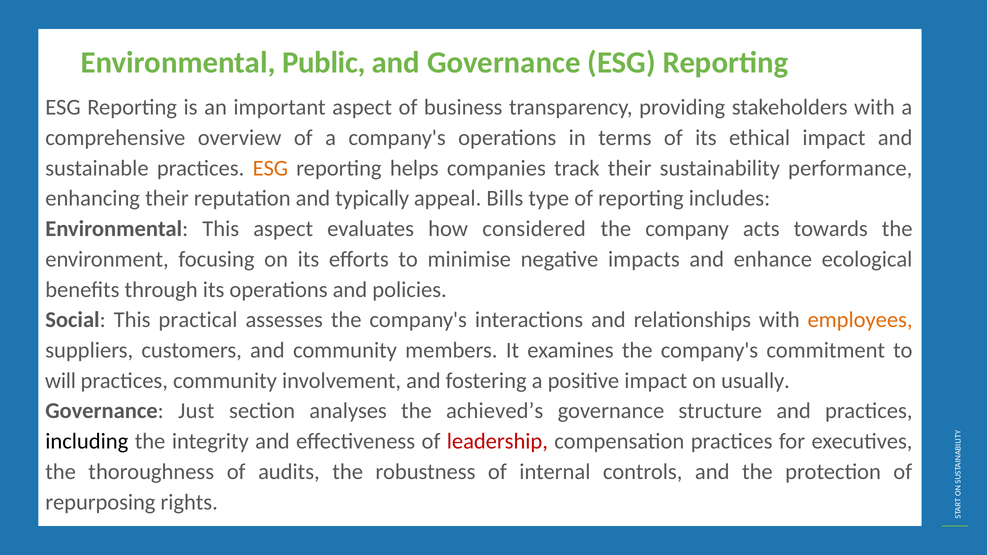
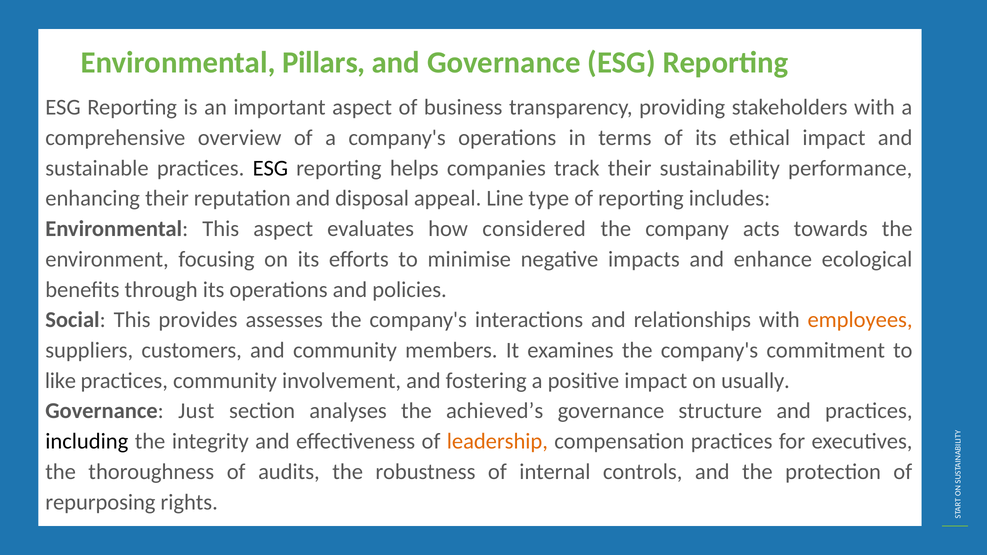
Public: Public -> Pillars
ESG at (270, 168) colour: orange -> black
typically: typically -> disposal
Bills: Bills -> Line
practical: practical -> provides
will: will -> like
leadership colour: red -> orange
